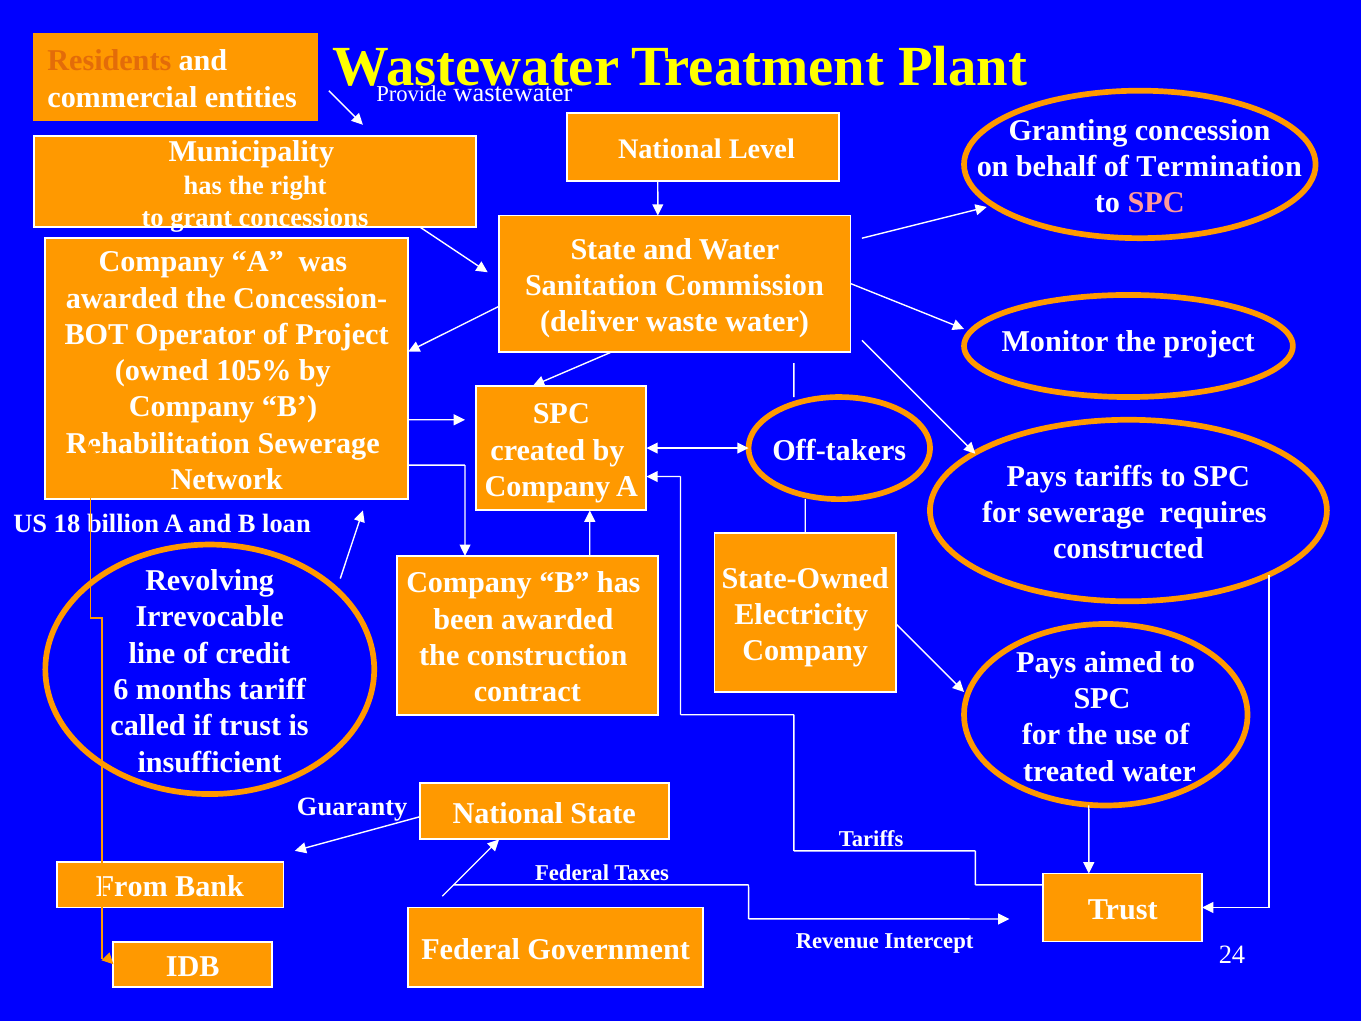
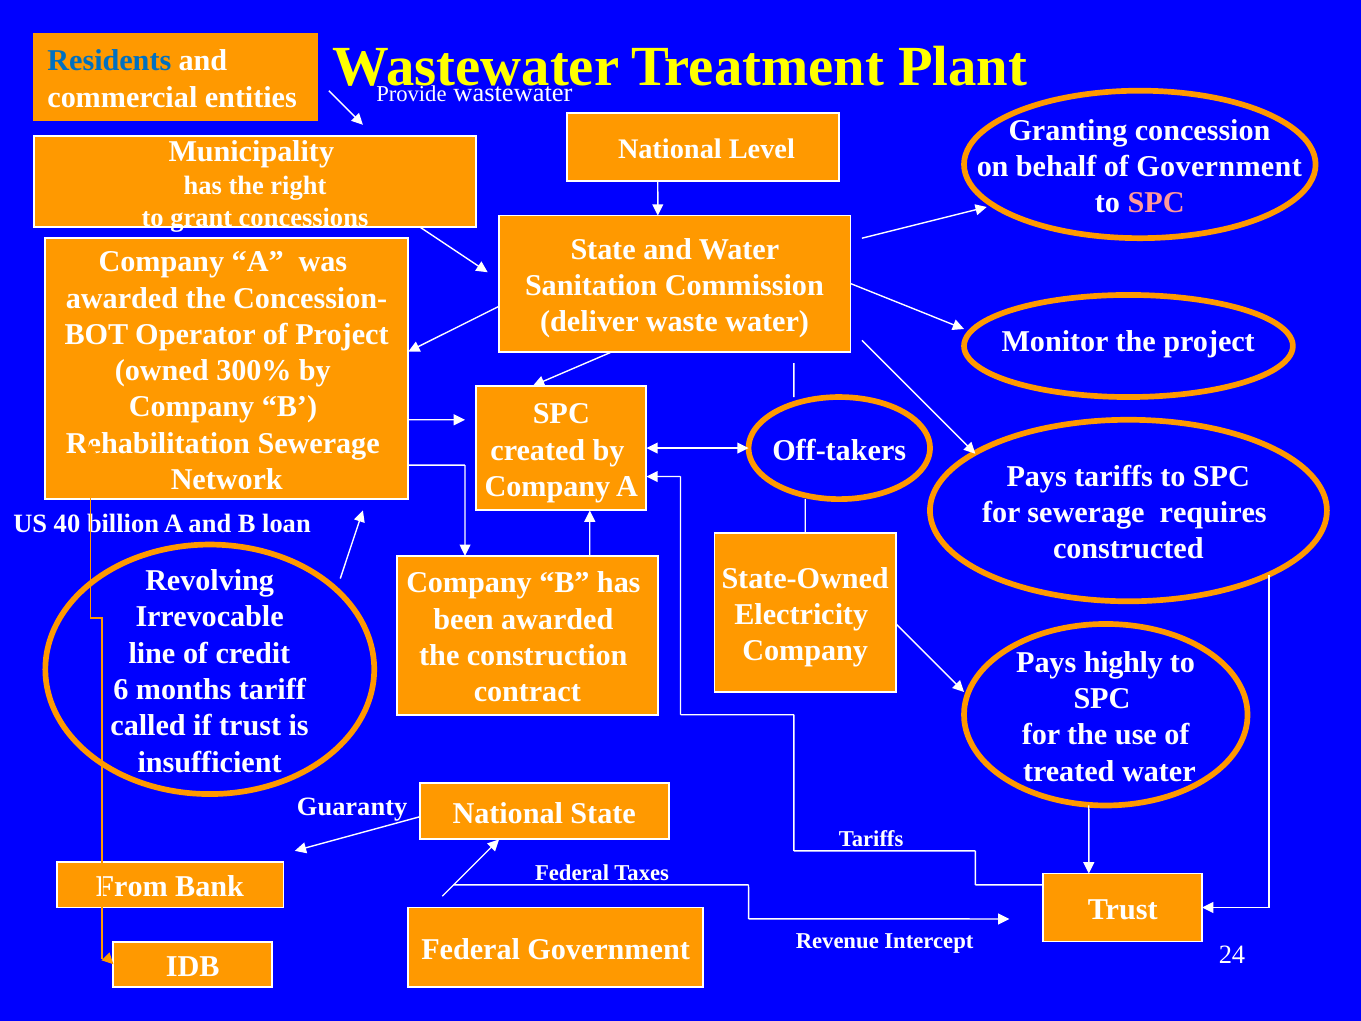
Residents colour: orange -> blue
of Termination: Termination -> Government
105%: 105% -> 300%
18: 18 -> 40
aimed: aimed -> highly
